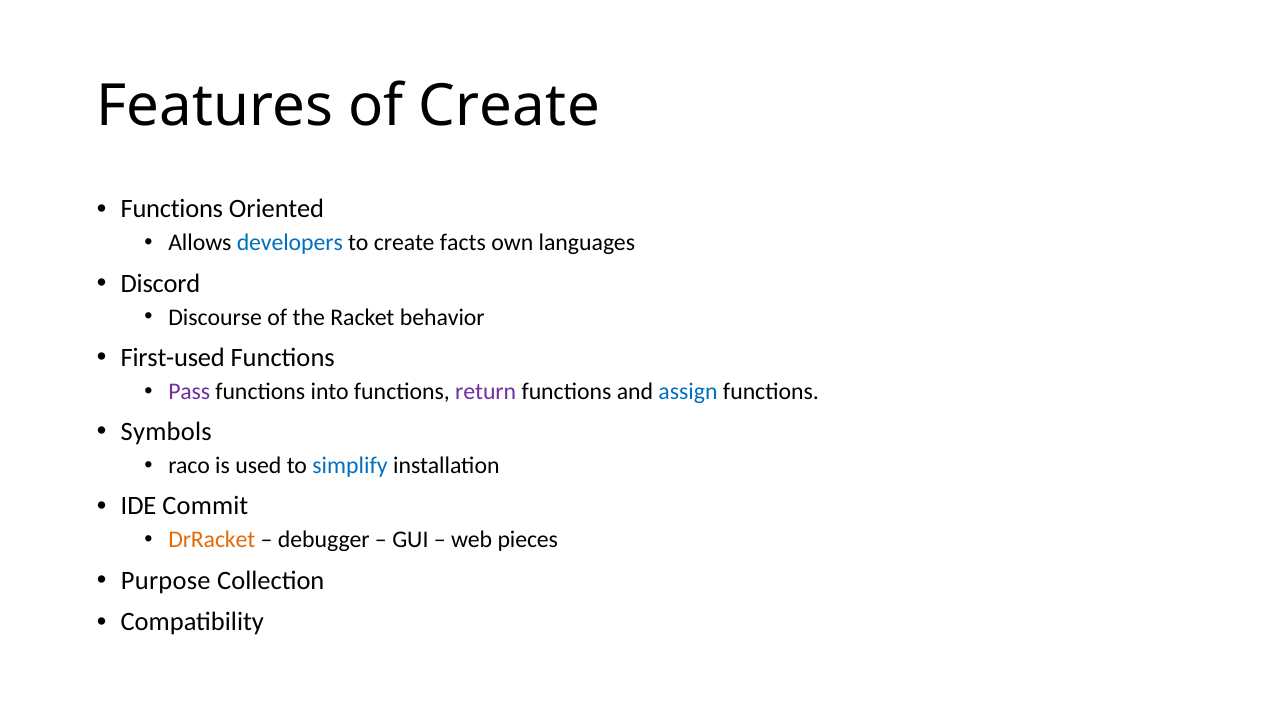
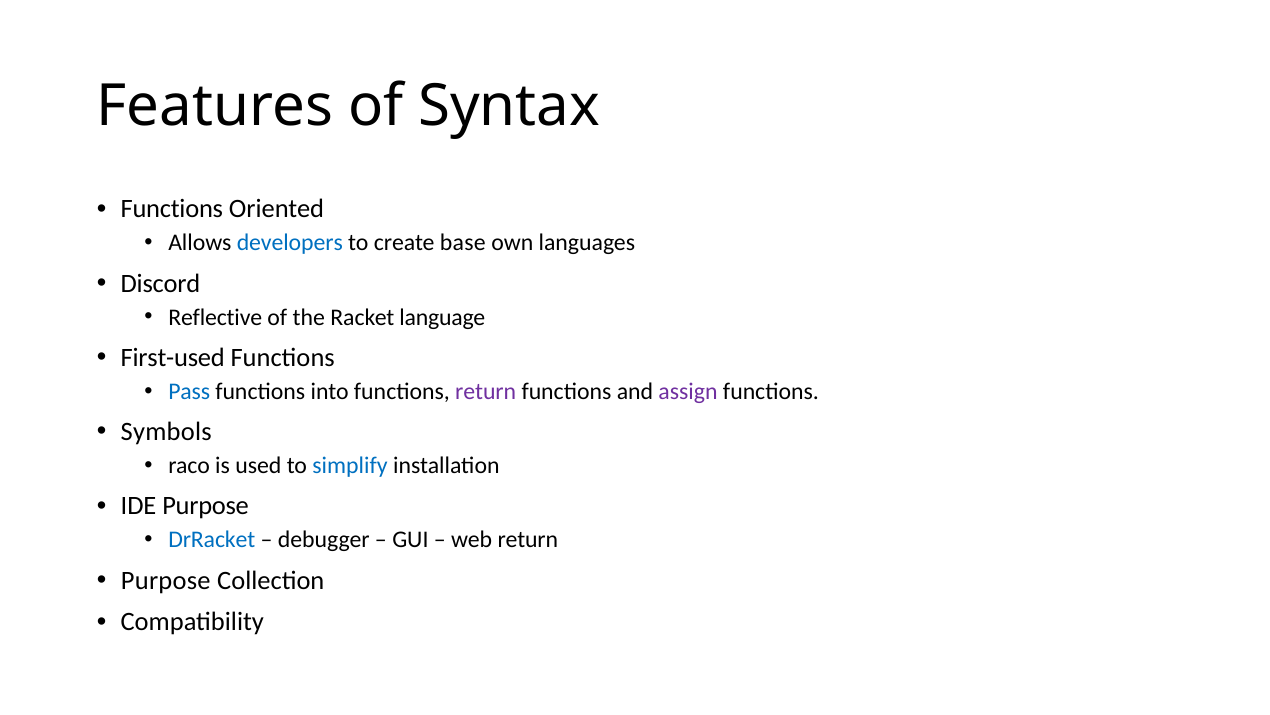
of Create: Create -> Syntax
facts: facts -> base
Discourse: Discourse -> Reflective
behavior: behavior -> language
Pass colour: purple -> blue
assign colour: blue -> purple
IDE Commit: Commit -> Purpose
DrRacket colour: orange -> blue
web pieces: pieces -> return
